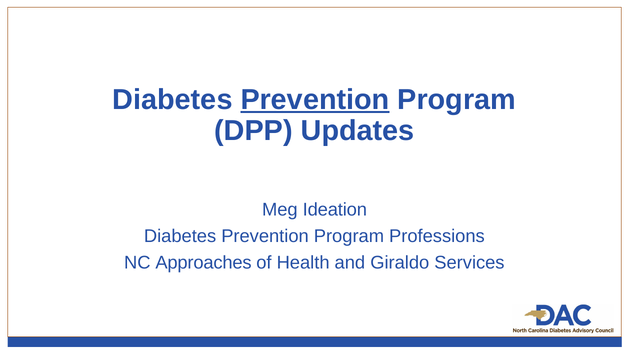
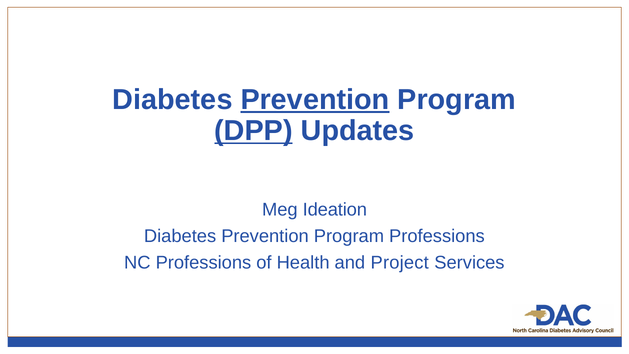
DPP underline: none -> present
NC Approaches: Approaches -> Professions
Giraldo: Giraldo -> Project
